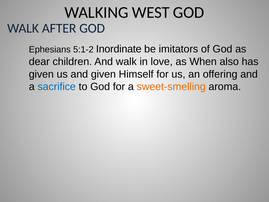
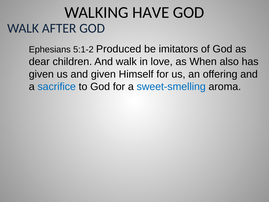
WEST: WEST -> HAVE
Inordinate: Inordinate -> Produced
sweet-smelling colour: orange -> blue
